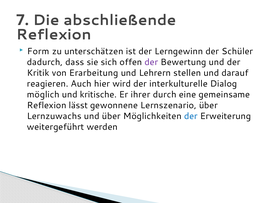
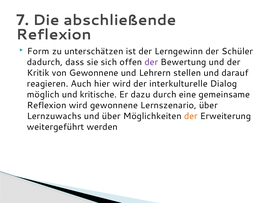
von Erarbeitung: Erarbeitung -> Gewonnene
ihrer: ihrer -> dazu
Reflexion lässt: lässt -> wird
der at (191, 116) colour: blue -> orange
